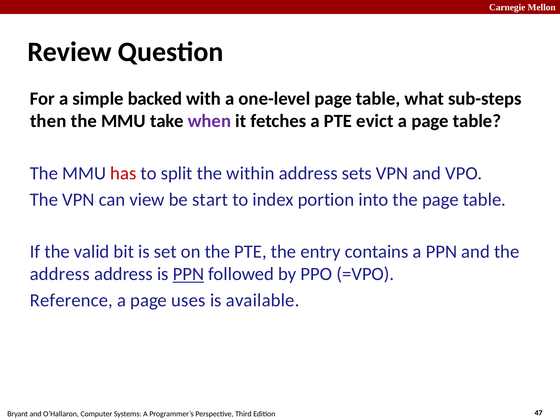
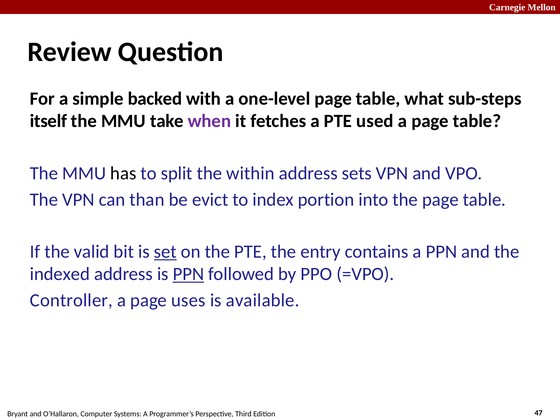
then: then -> itself
evict: evict -> used
has colour: red -> black
view: view -> than
start: start -> evict
set underline: none -> present
address at (60, 274): address -> indexed
Reference: Reference -> Controller
